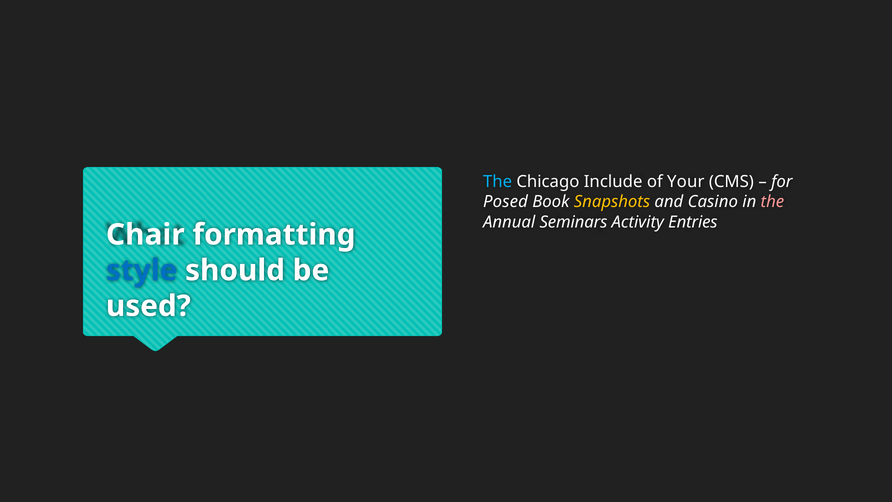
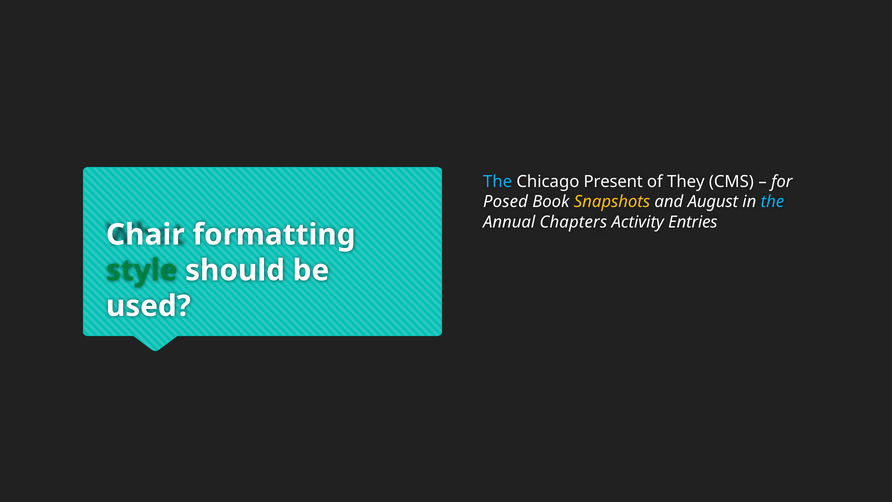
Include: Include -> Present
Your: Your -> They
Casino: Casino -> August
the at (772, 202) colour: pink -> light blue
Seminars: Seminars -> Chapters
style colour: blue -> green
